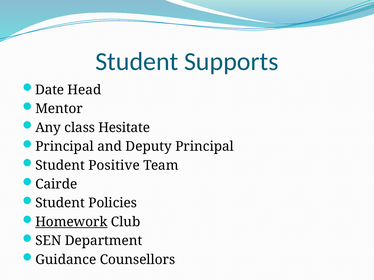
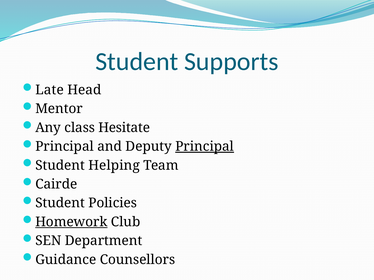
Date: Date -> Late
Principal at (205, 147) underline: none -> present
Positive: Positive -> Helping
